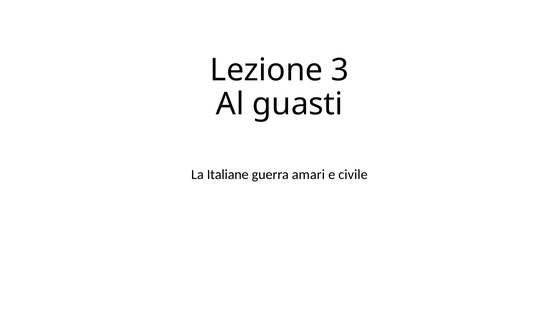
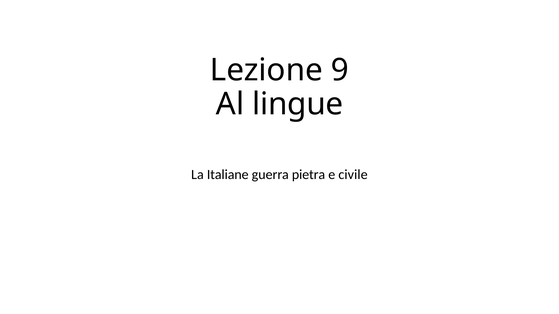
3: 3 -> 9
guasti: guasti -> lingue
amari: amari -> pietra
